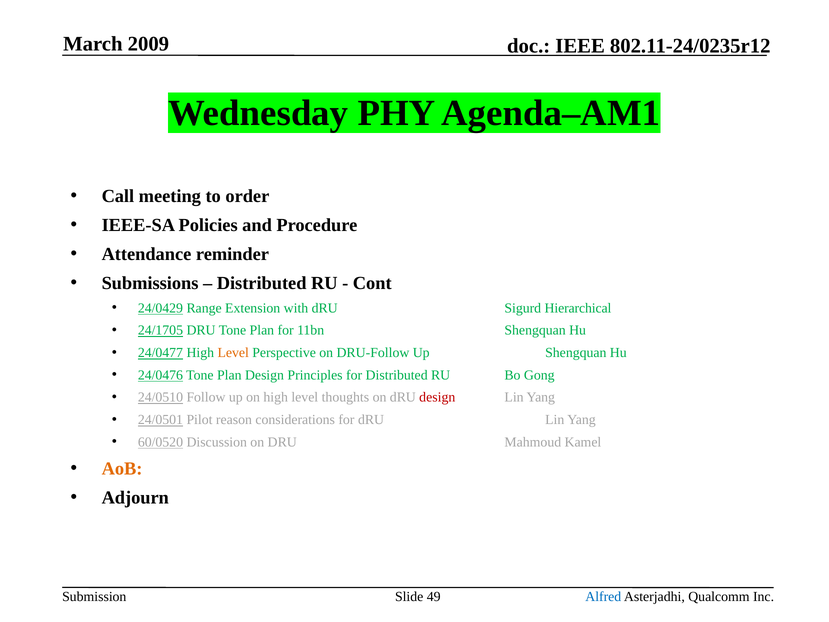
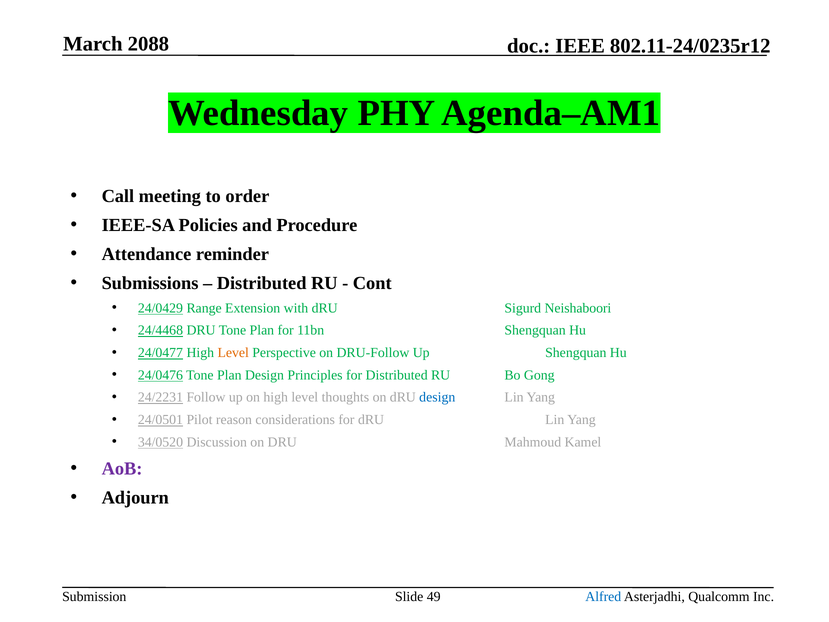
2009: 2009 -> 2088
Hierarchical: Hierarchical -> Neishaboori
24/1705: 24/1705 -> 24/4468
24/0510: 24/0510 -> 24/2231
design at (437, 397) colour: red -> blue
60/0520: 60/0520 -> 34/0520
AoB colour: orange -> purple
